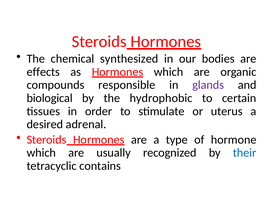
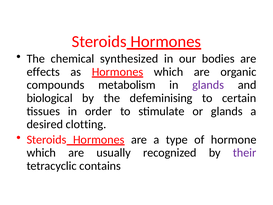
responsible: responsible -> metabolism
hydrophobic: hydrophobic -> defeminising
or uterus: uterus -> glands
adrenal: adrenal -> clotting
their colour: blue -> purple
